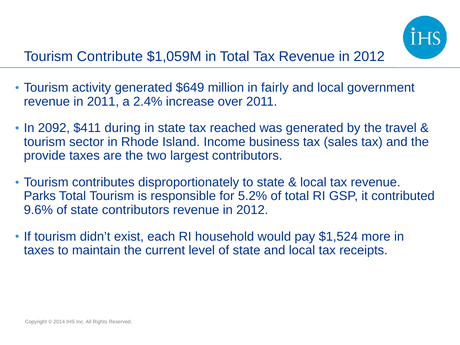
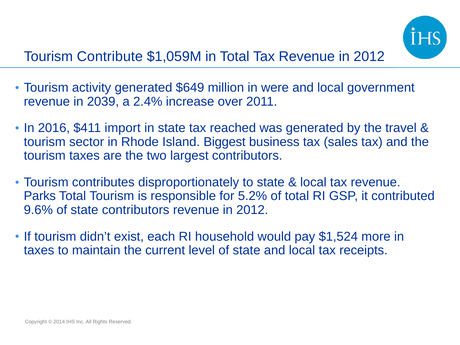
fairly: fairly -> were
in 2011: 2011 -> 2039
2092: 2092 -> 2016
during: during -> import
Income: Income -> Biggest
provide at (45, 156): provide -> tourism
